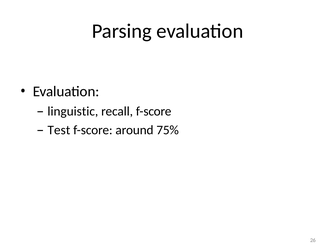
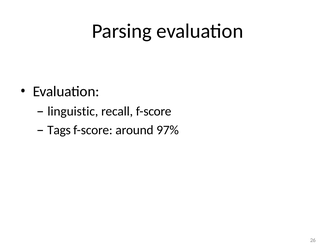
Test: Test -> Tags
75%: 75% -> 97%
